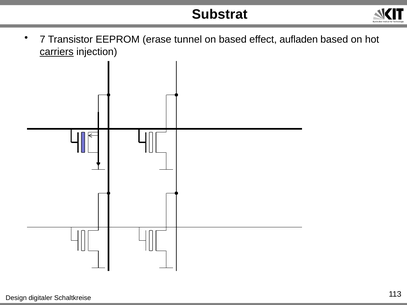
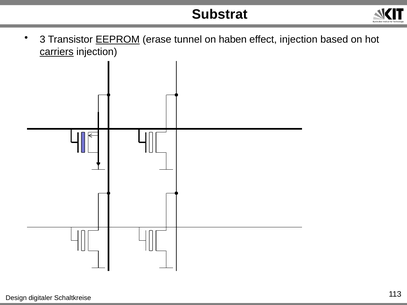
7: 7 -> 3
EEPROM underline: none -> present
on based: based -> haben
effect aufladen: aufladen -> injection
